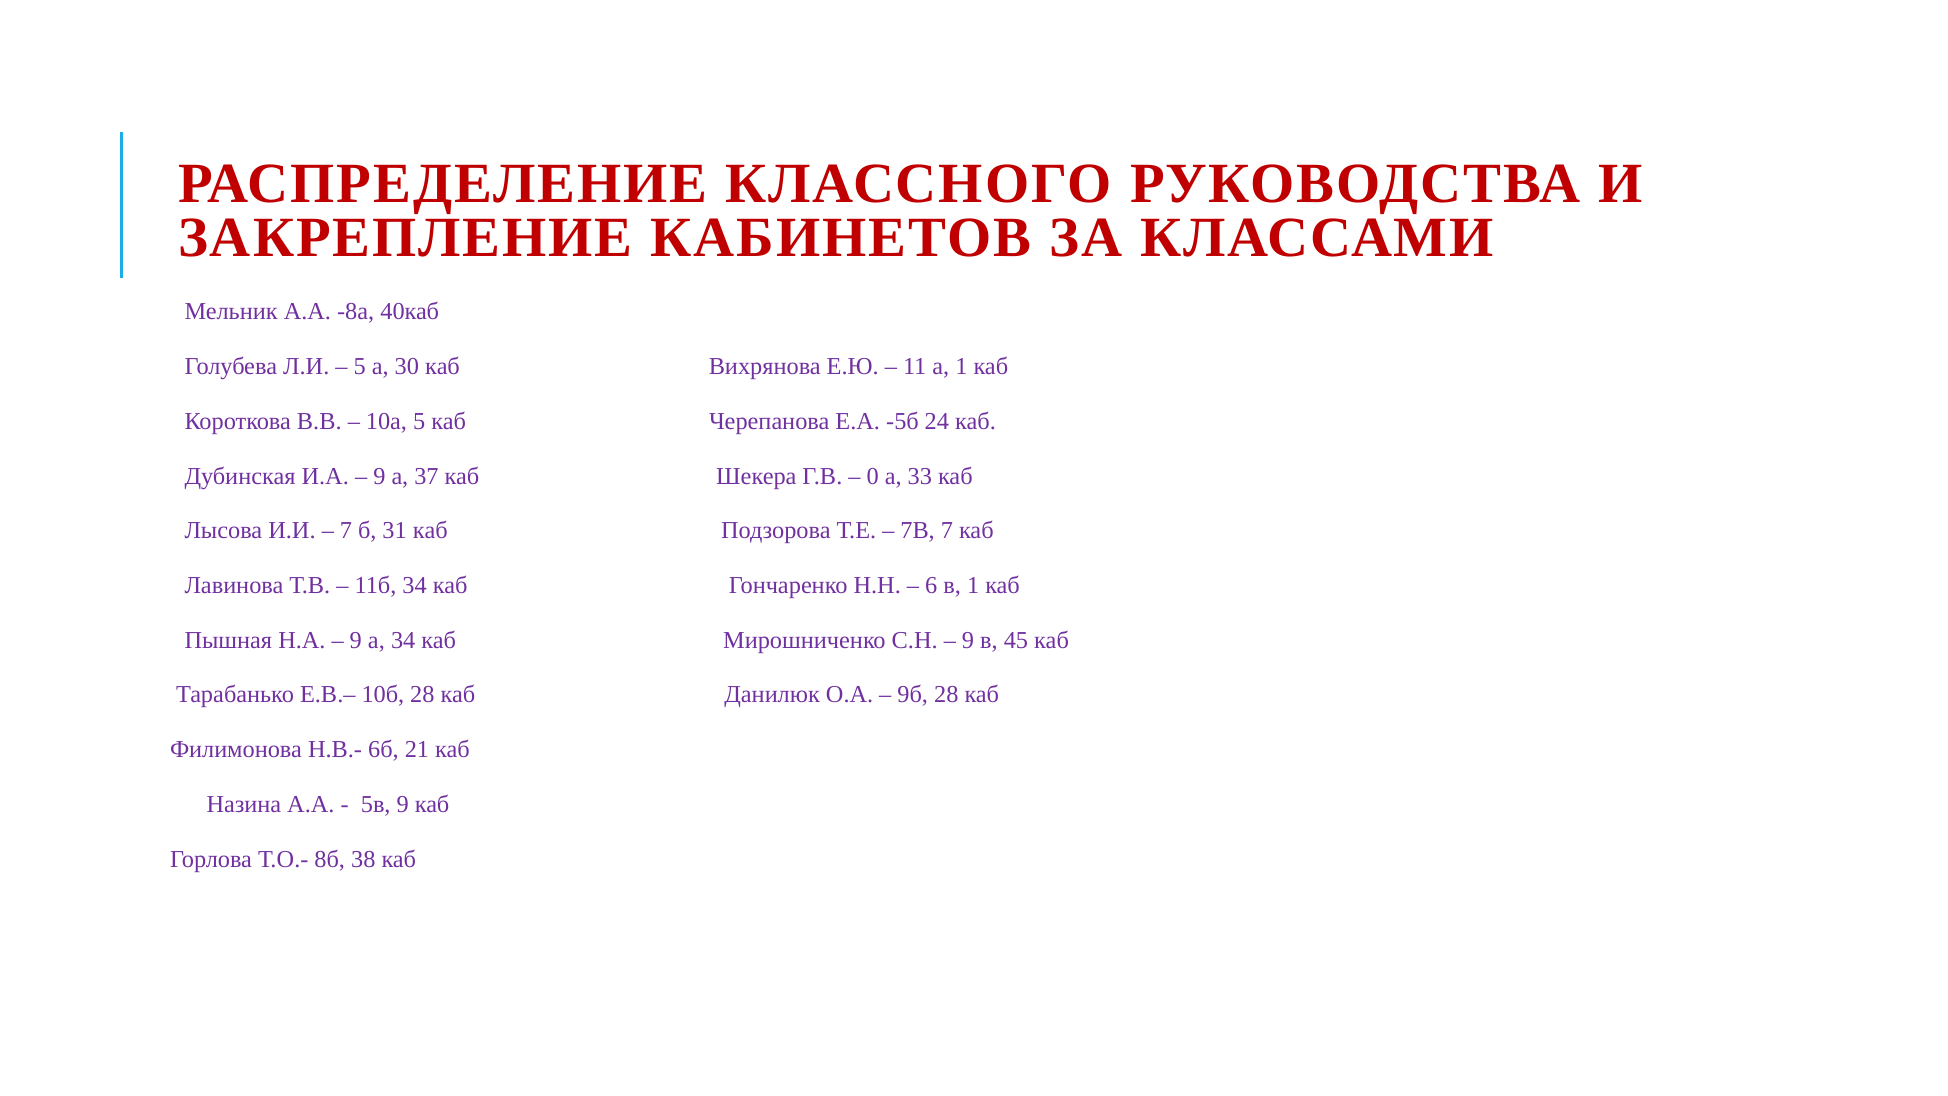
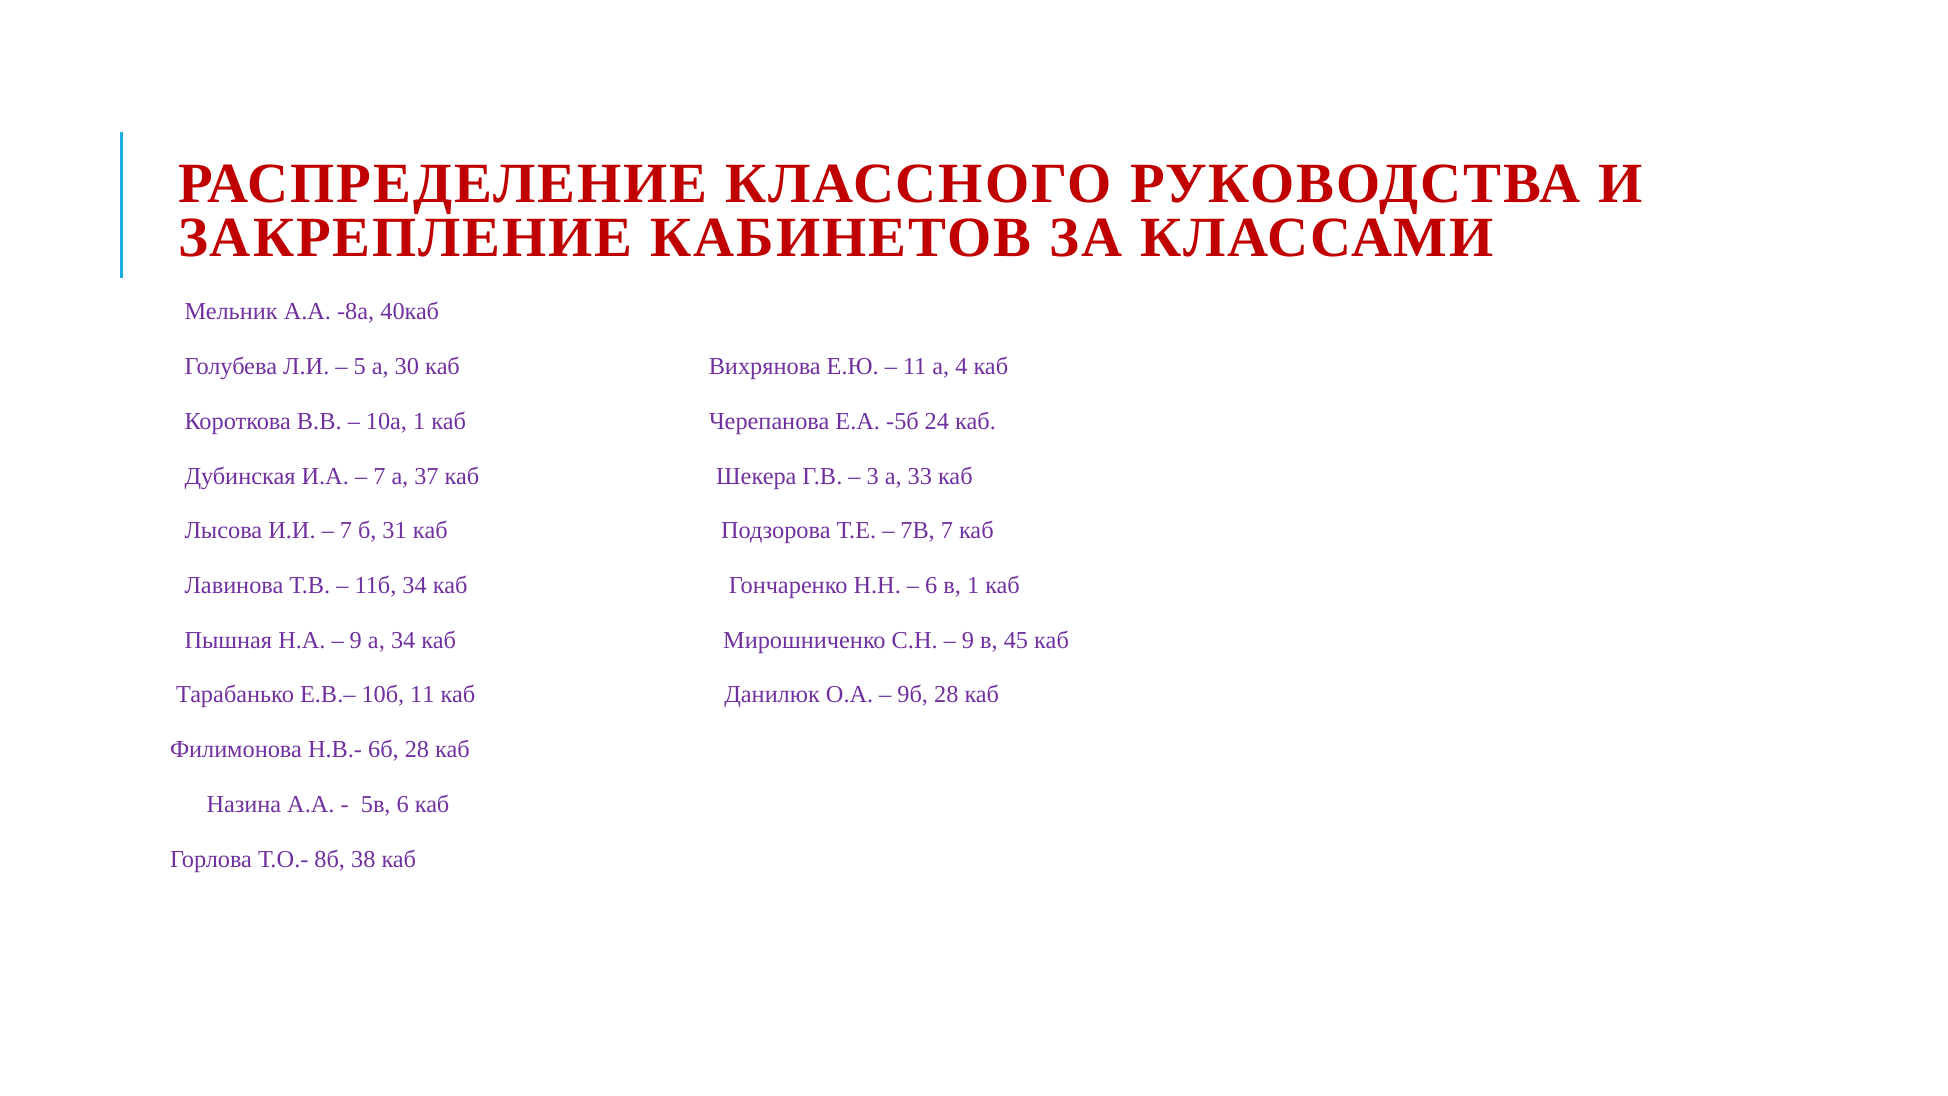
а 1: 1 -> 4
10а 5: 5 -> 1
9 at (379, 476): 9 -> 7
0: 0 -> 3
10б 28: 28 -> 11
6б 21: 21 -> 28
5в 9: 9 -> 6
